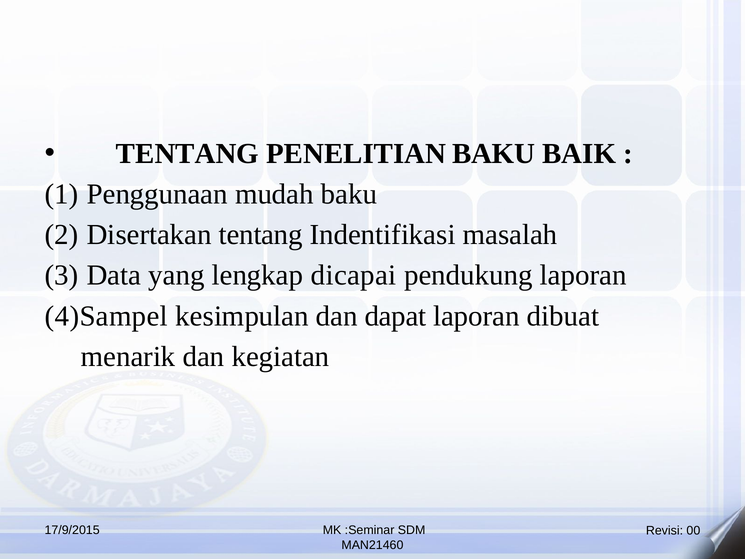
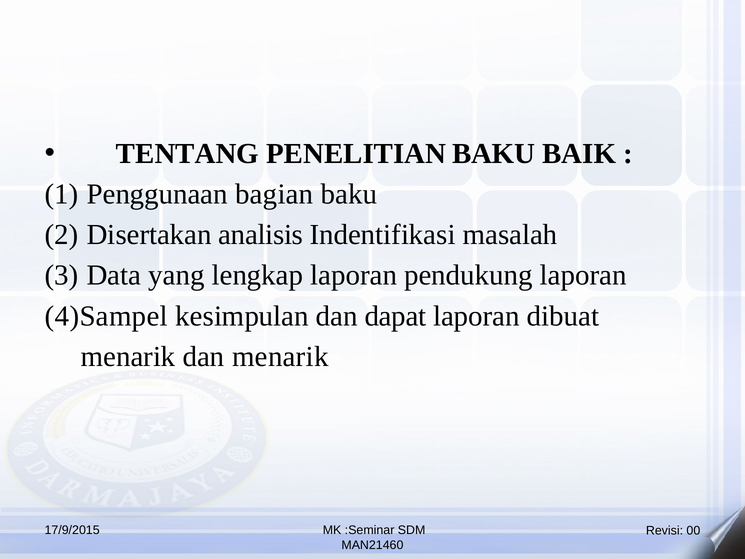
mudah: mudah -> bagian
Disertakan tentang: tentang -> analisis
lengkap dicapai: dicapai -> laporan
dan kegiatan: kegiatan -> menarik
